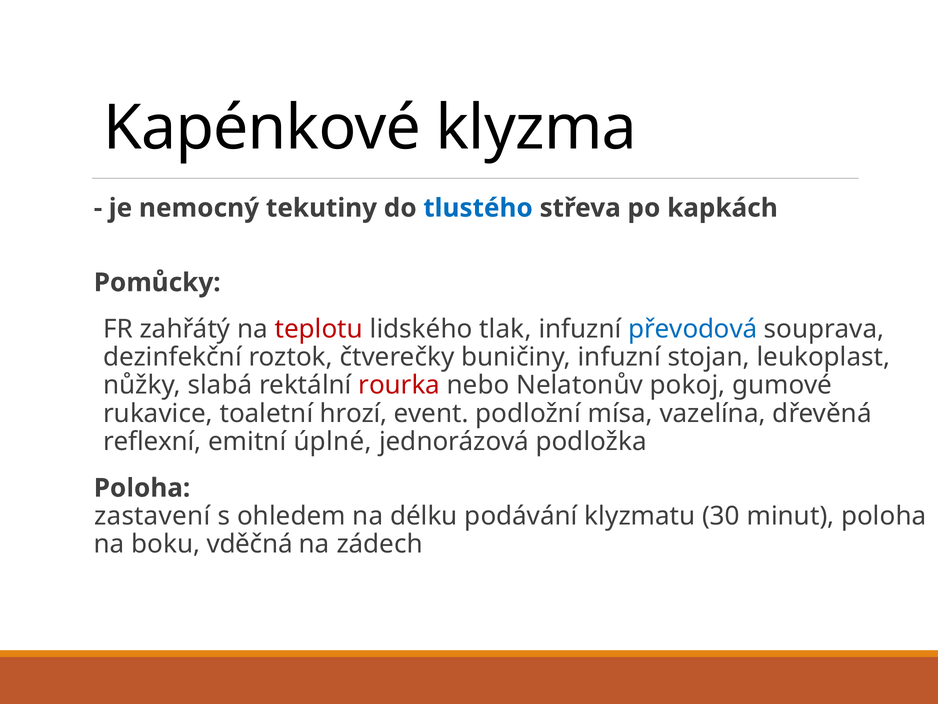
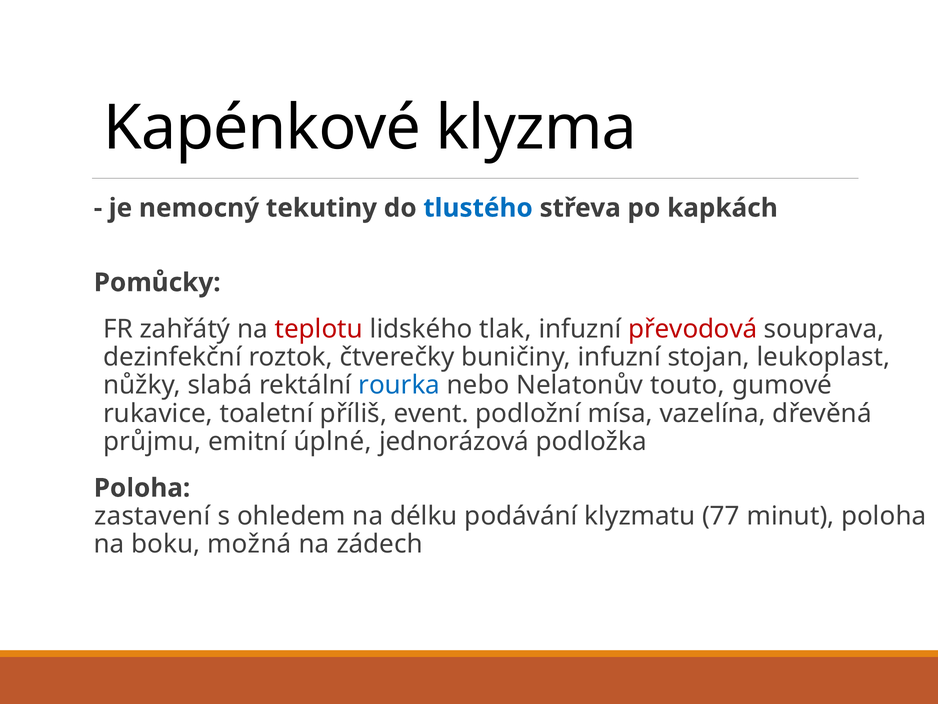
převodová colour: blue -> red
rourka colour: red -> blue
pokoj: pokoj -> touto
hrozí: hrozí -> příliš
reflexní: reflexní -> průjmu
30: 30 -> 77
vděčná: vděčná -> možná
